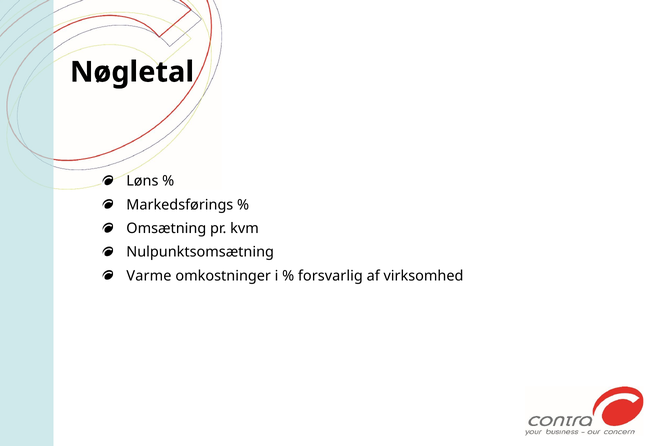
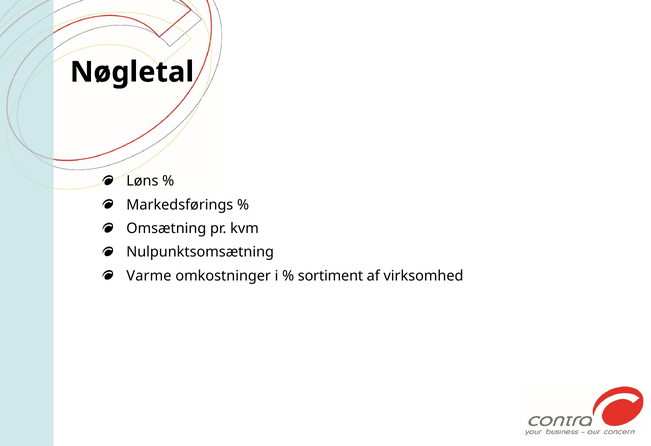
forsvarlig: forsvarlig -> sortiment
